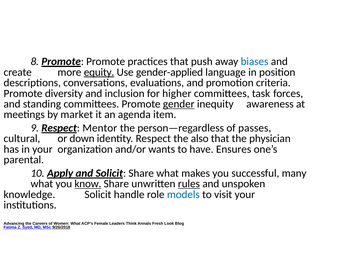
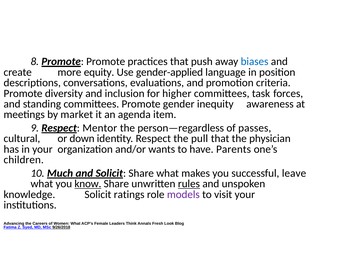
equity underline: present -> none
gender underline: present -> none
also: also -> pull
Ensures: Ensures -> Parents
parental: parental -> children
Apply: Apply -> Much
many: many -> leave
handle: handle -> ratings
models colour: blue -> purple
